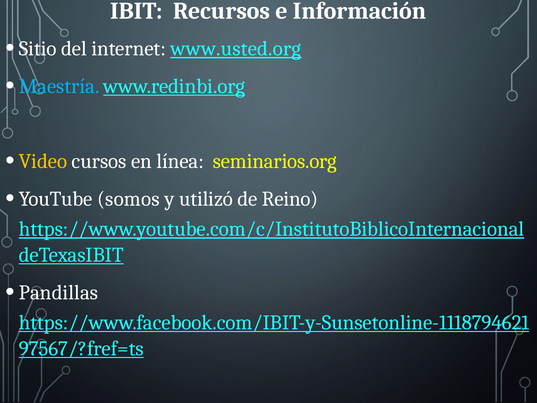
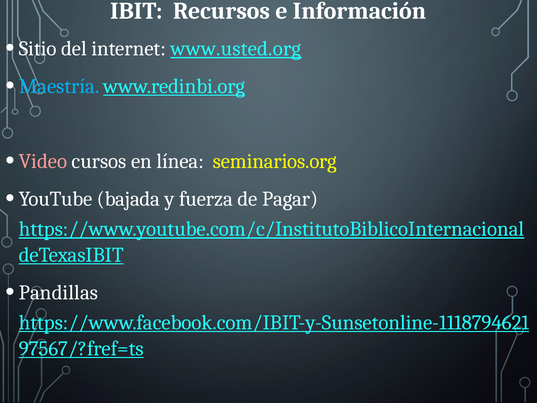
Video colour: yellow -> pink
somos: somos -> bajada
utilizó: utilizó -> fuerza
Reino: Reino -> Pagar
